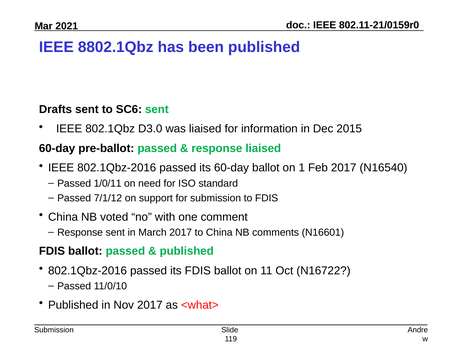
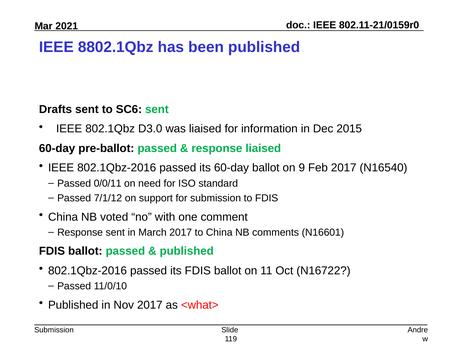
1: 1 -> 9
1/0/11: 1/0/11 -> 0/0/11
